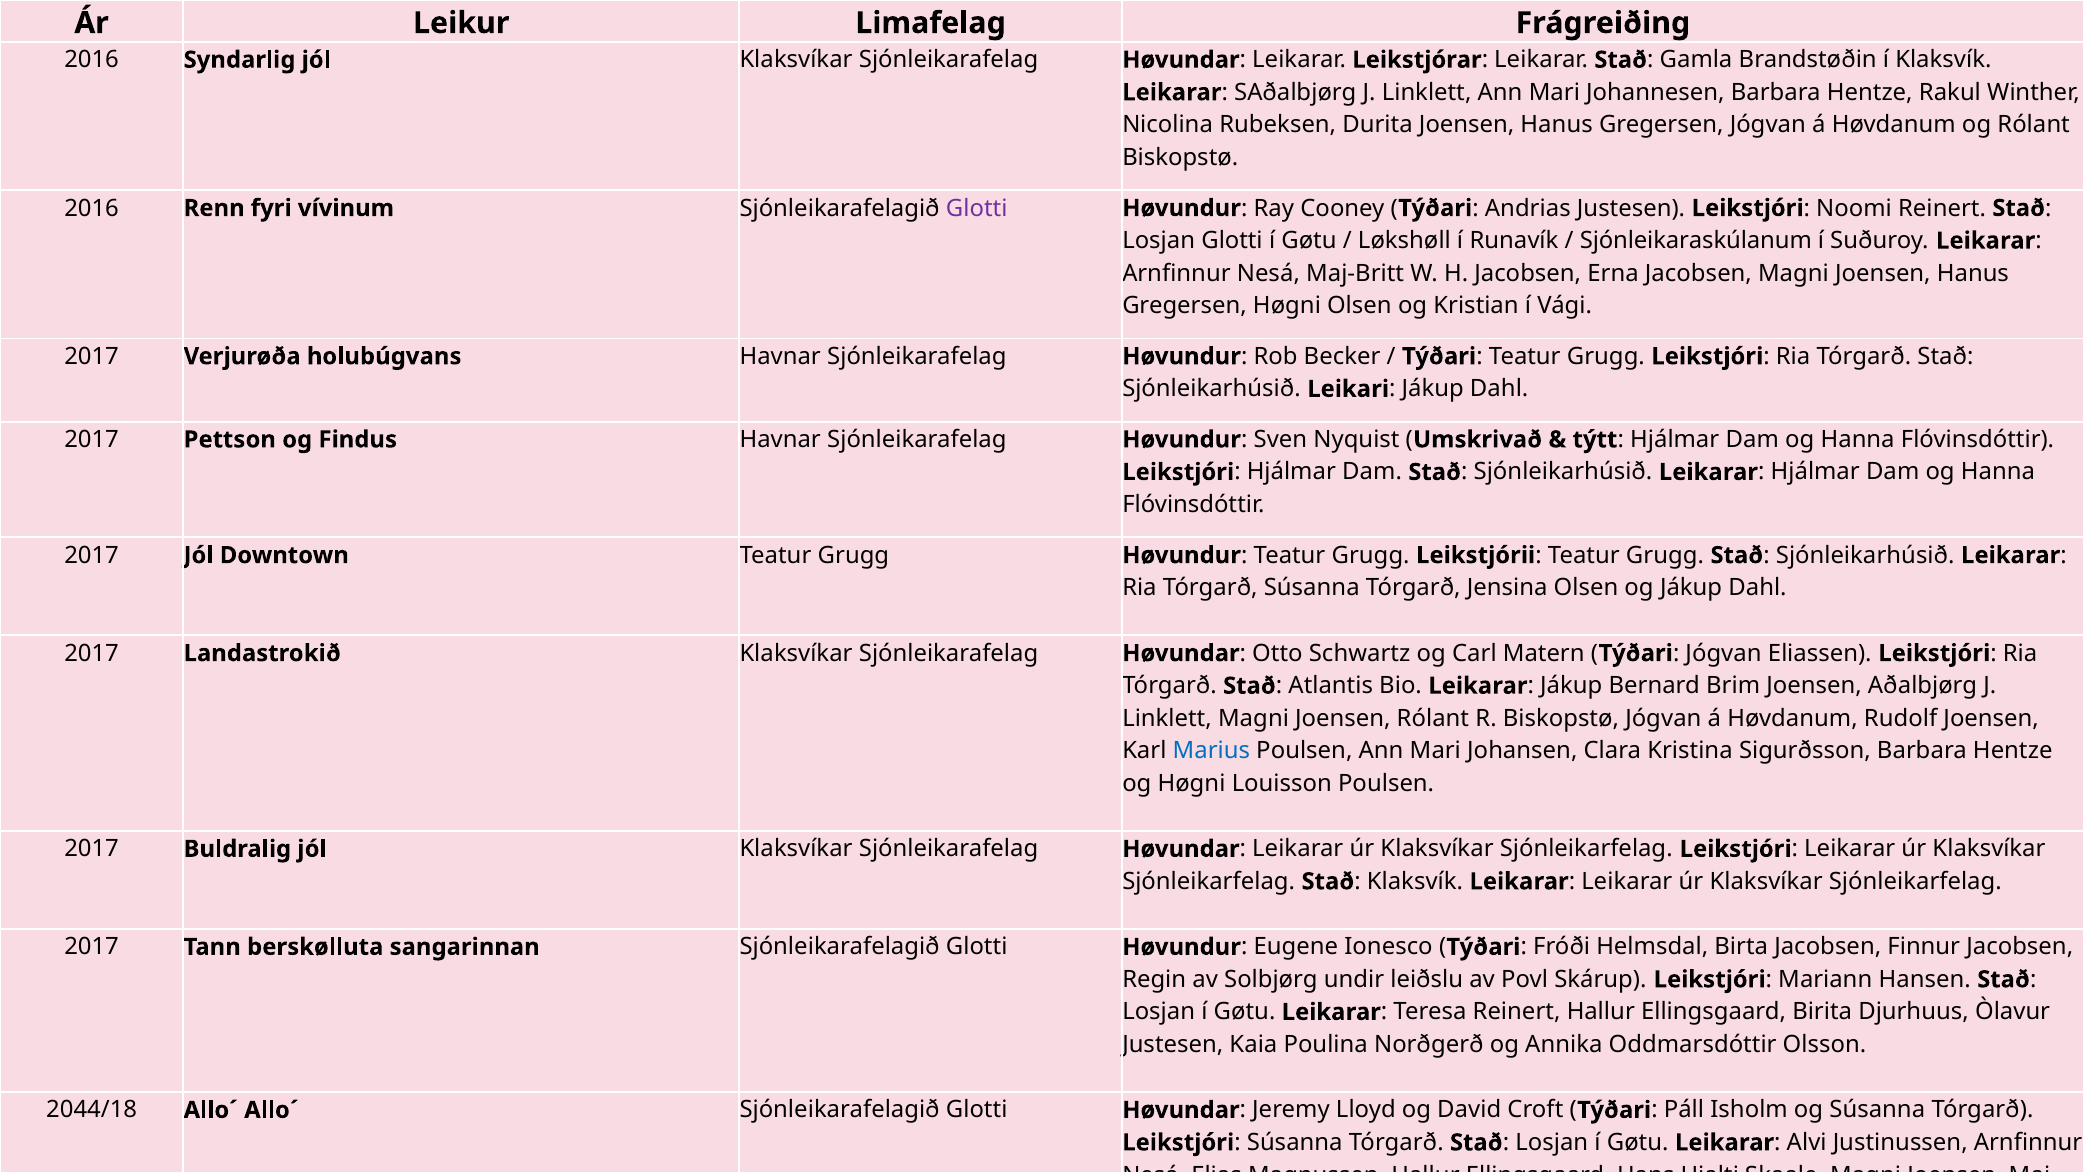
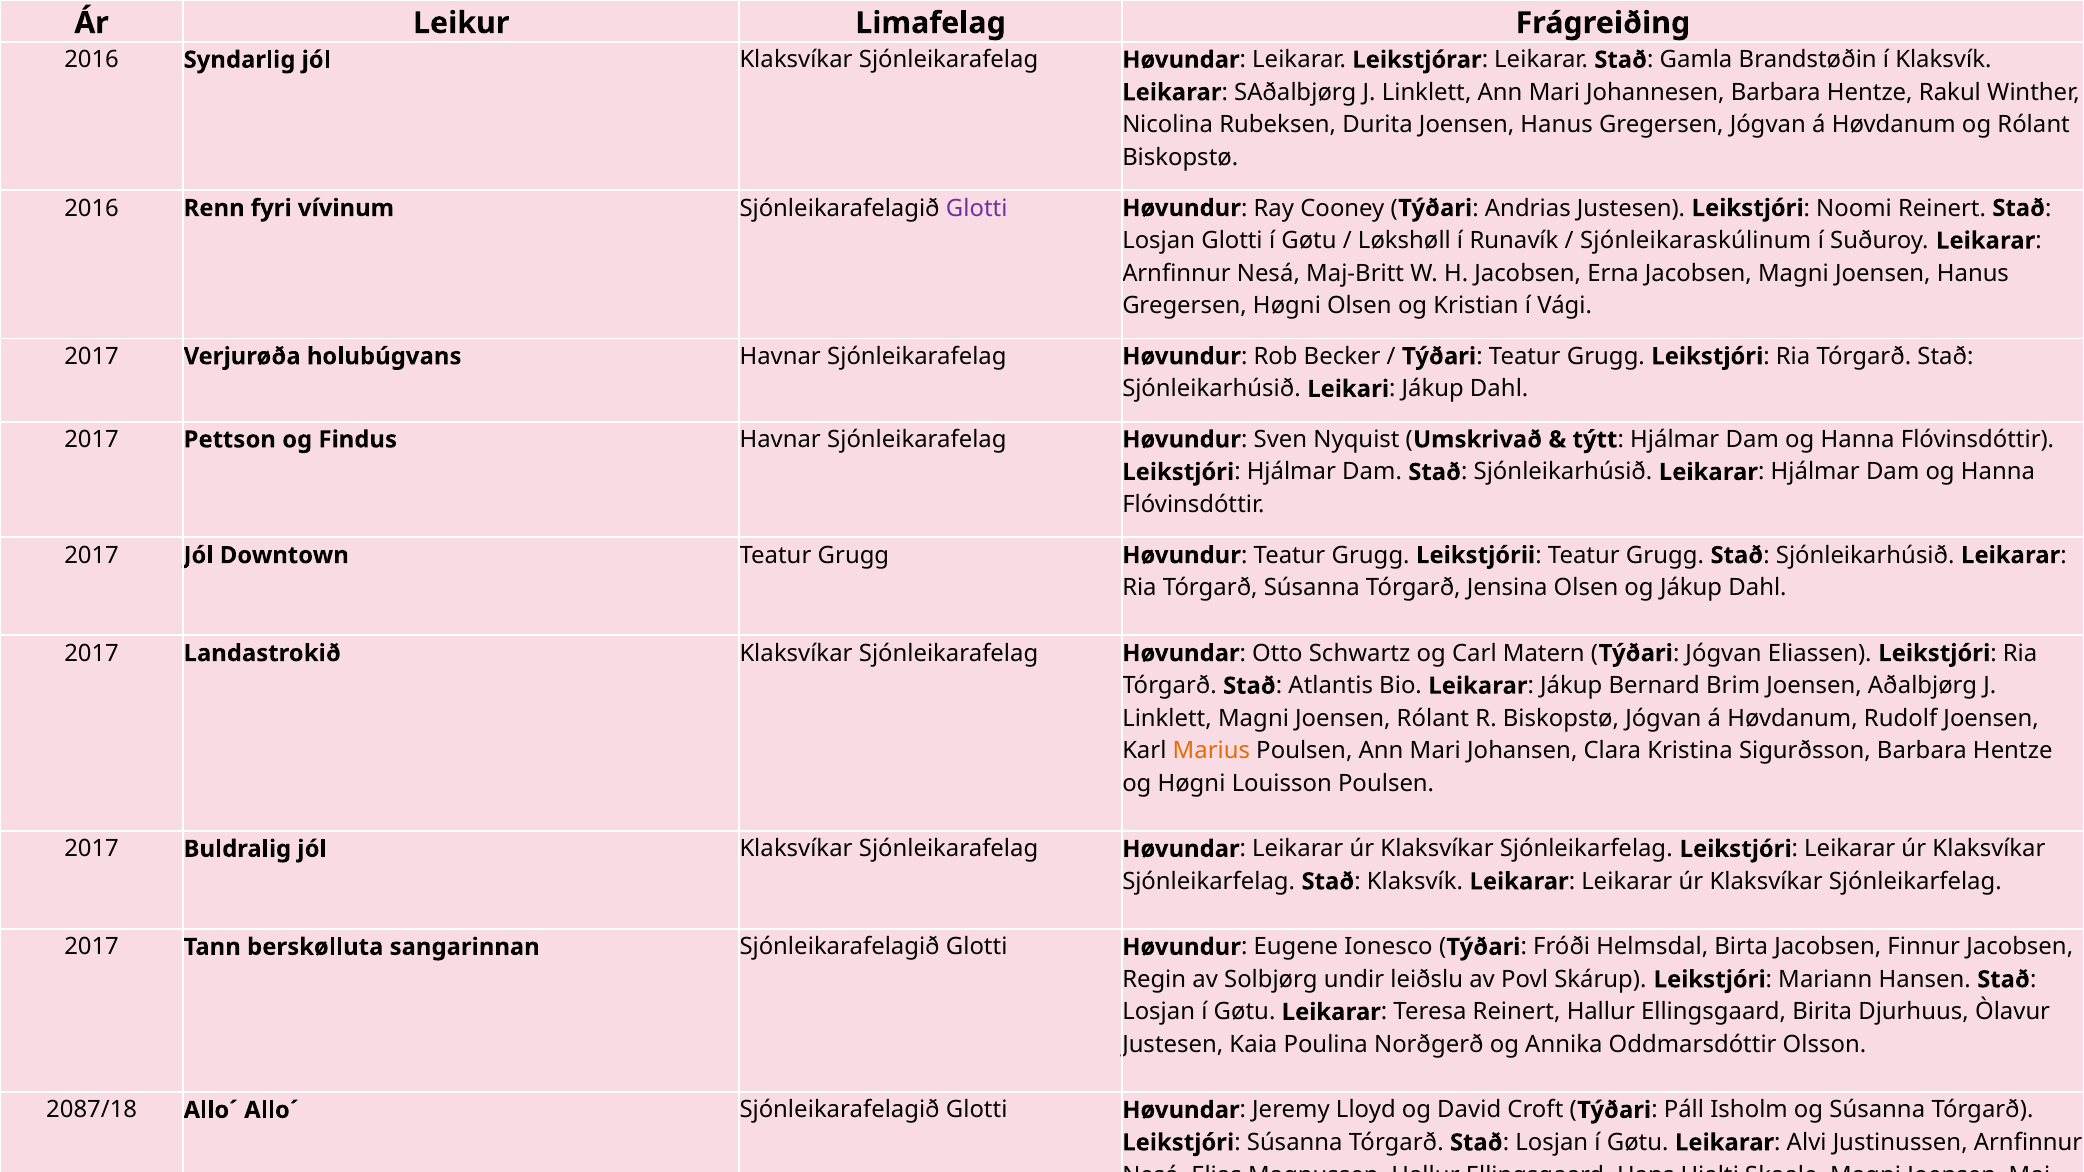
Sjónleikaraskúlanum: Sjónleikaraskúlanum -> Sjónleikaraskúlinum
Marius colour: blue -> orange
2044/18: 2044/18 -> 2087/18
